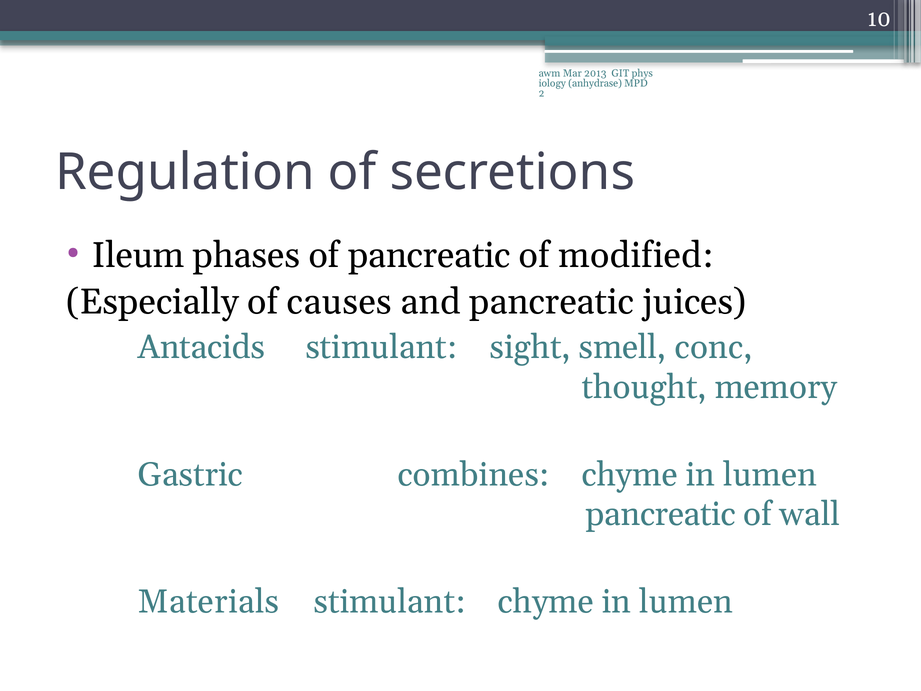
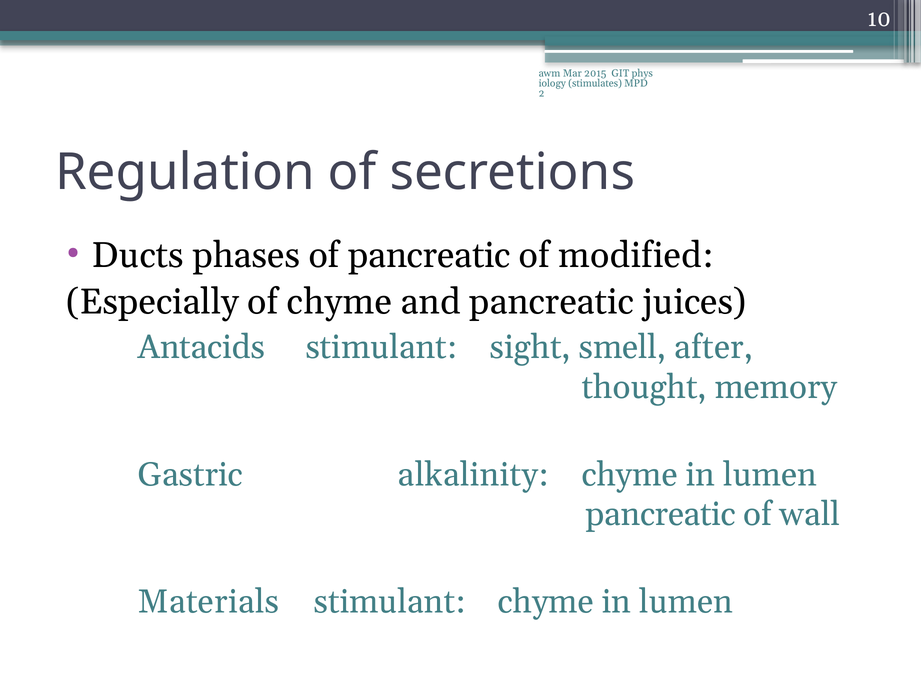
2013: 2013 -> 2015
anhydrase: anhydrase -> stimulates
Ileum: Ileum -> Ducts
of causes: causes -> chyme
conc: conc -> after
combines: combines -> alkalinity
